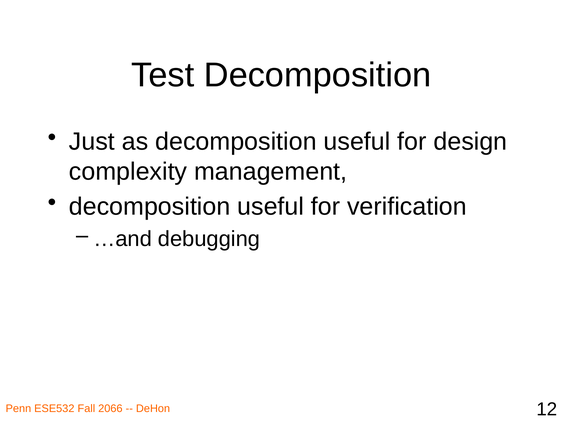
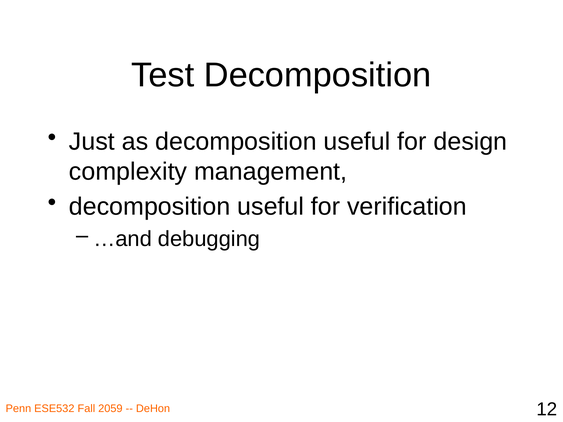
2066: 2066 -> 2059
